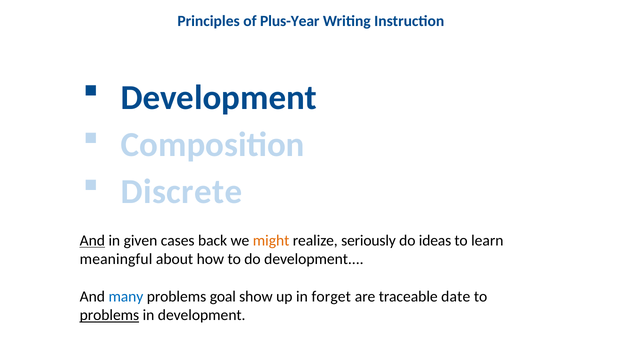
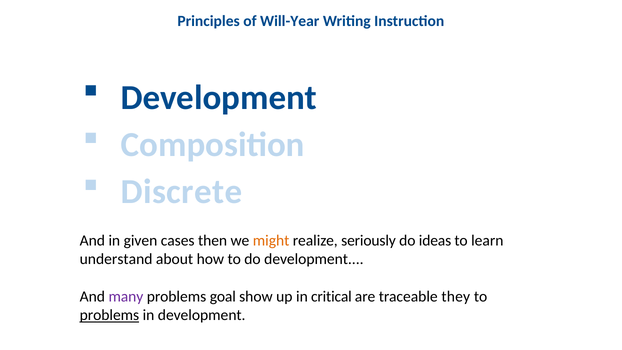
Plus-Year: Plus-Year -> Will-Year
And at (92, 240) underline: present -> none
back: back -> then
meaningful: meaningful -> understand
many colour: blue -> purple
forget: forget -> critical
date: date -> they
